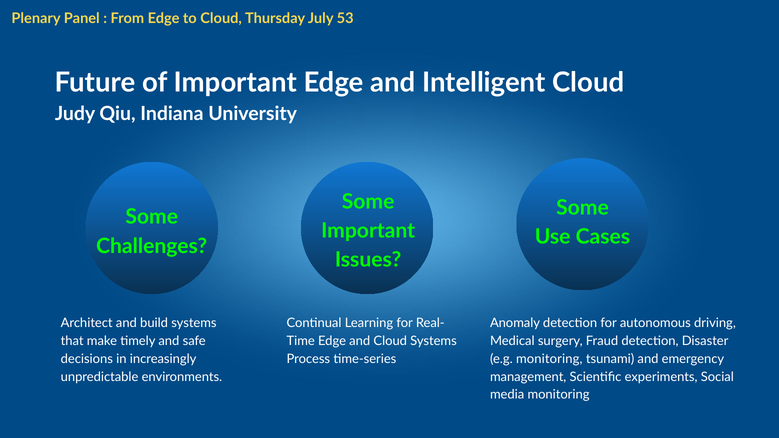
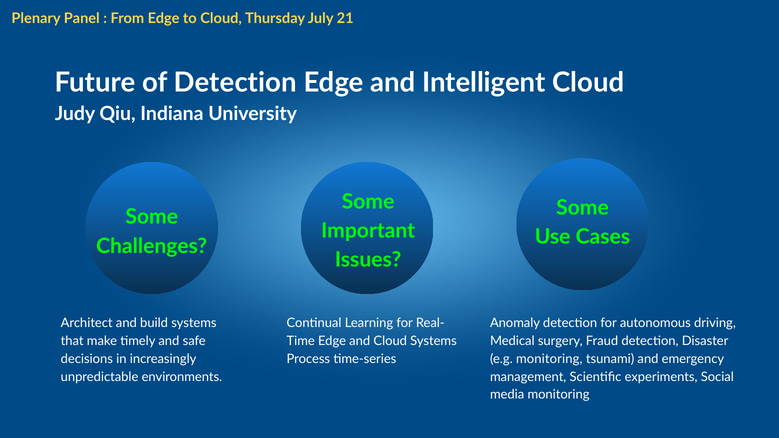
53: 53 -> 21
of Important: Important -> Detection
